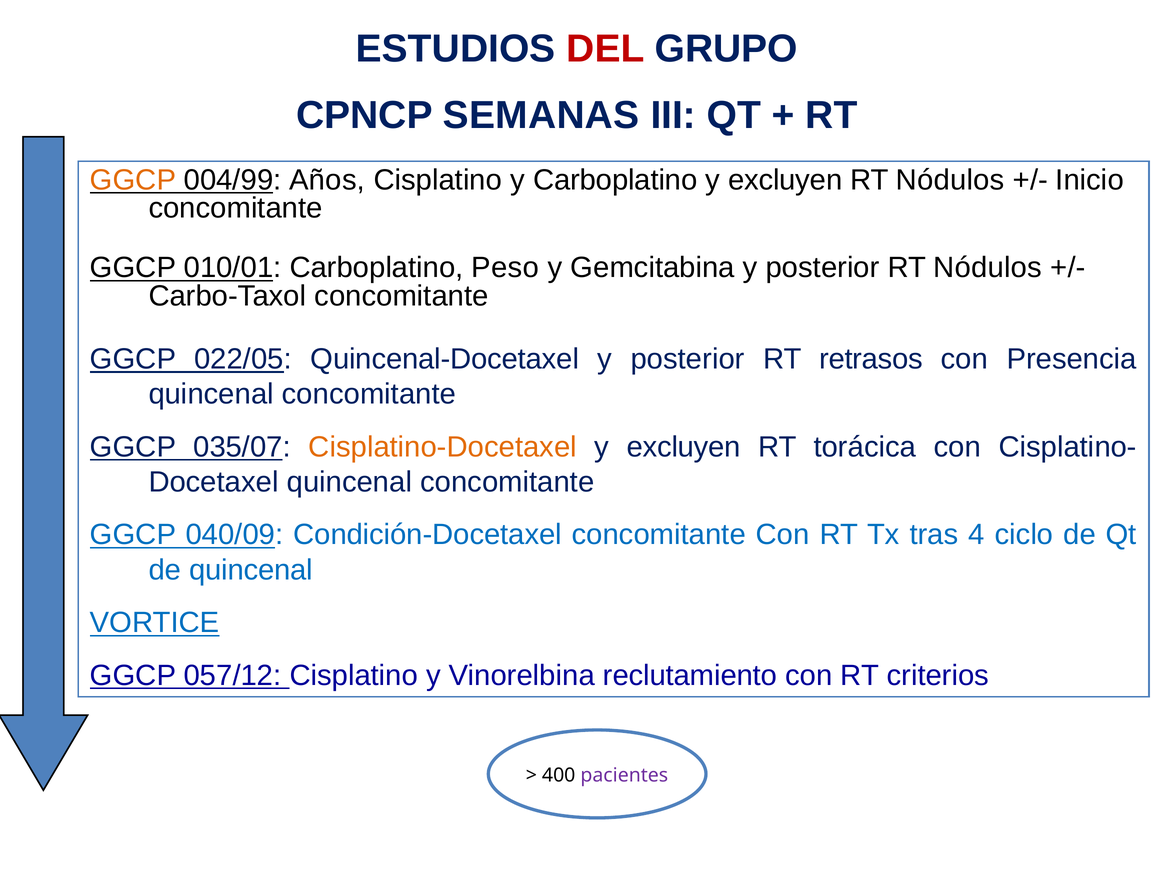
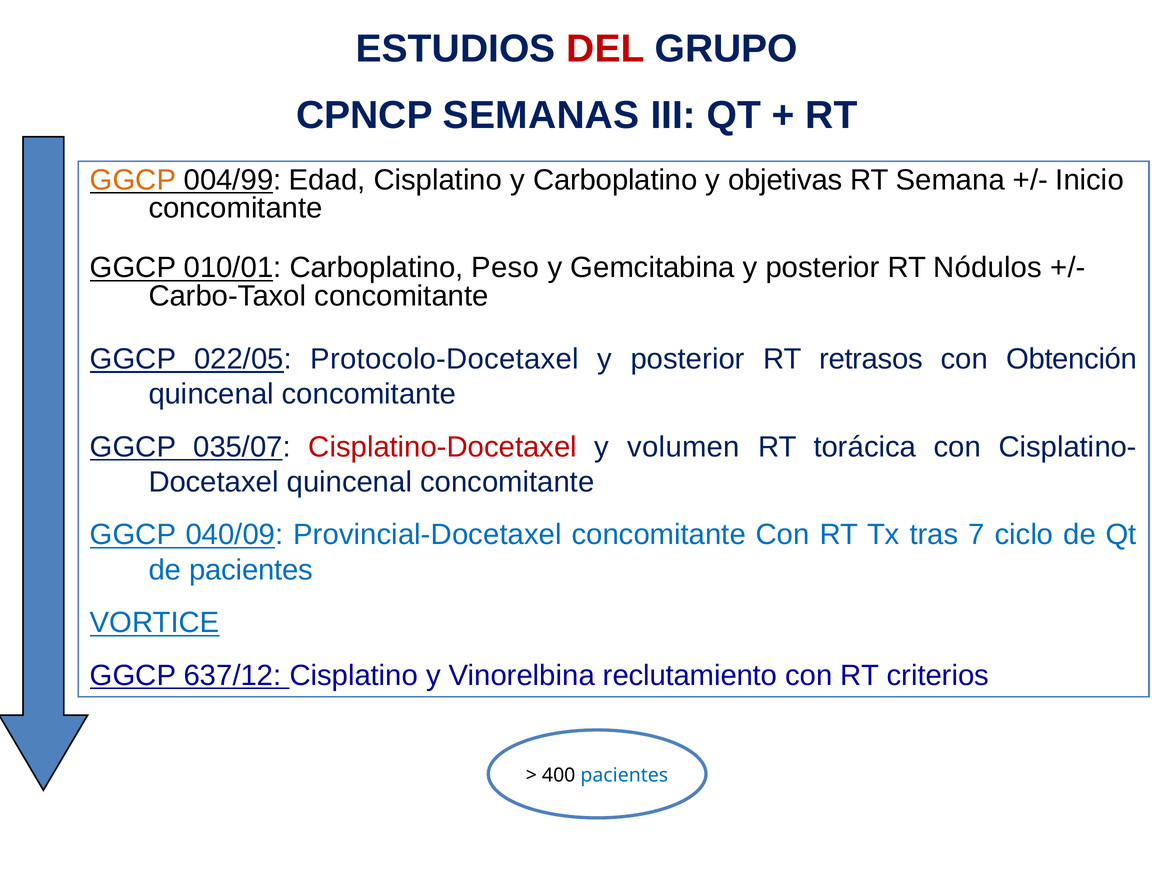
Años: Años -> Edad
excluyen at (785, 180): excluyen -> objetivas
Nódulos at (950, 180): Nódulos -> Semana
Quincenal-Docetaxel: Quincenal-Docetaxel -> Protocolo-Docetaxel
Presencia: Presencia -> Obtención
Cisplatino-Docetaxel colour: orange -> red
excluyen at (684, 447): excluyen -> volumen
Condición-Docetaxel: Condición-Docetaxel -> Provincial-Docetaxel
4: 4 -> 7
de quincenal: quincenal -> pacientes
057/12: 057/12 -> 637/12
pacientes at (624, 775) colour: purple -> blue
